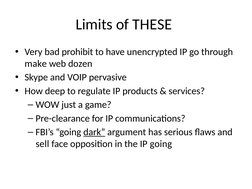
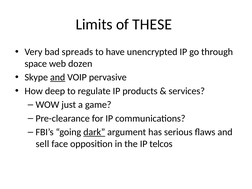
prohibit: prohibit -> spreads
make: make -> space
and at (58, 77) underline: none -> present
IP going: going -> telcos
